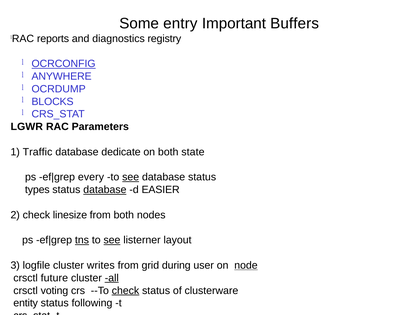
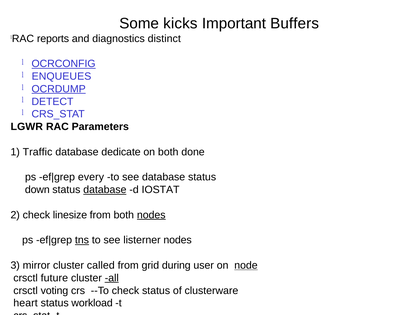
entry: entry -> kicks
registry: registry -> distinct
ANYWHERE: ANYWHERE -> ENQUEUES
OCRDUMP underline: none -> present
BLOCKS: BLOCKS -> DETECT
state: state -> done
see at (131, 177) underline: present -> none
types: types -> down
EASIER: EASIER -> IOSTAT
nodes at (151, 215) underline: none -> present
see at (112, 240) underline: present -> none
listerner layout: layout -> nodes
logfile: logfile -> mirror
writes: writes -> called
check at (126, 291) underline: present -> none
entity: entity -> heart
following: following -> workload
